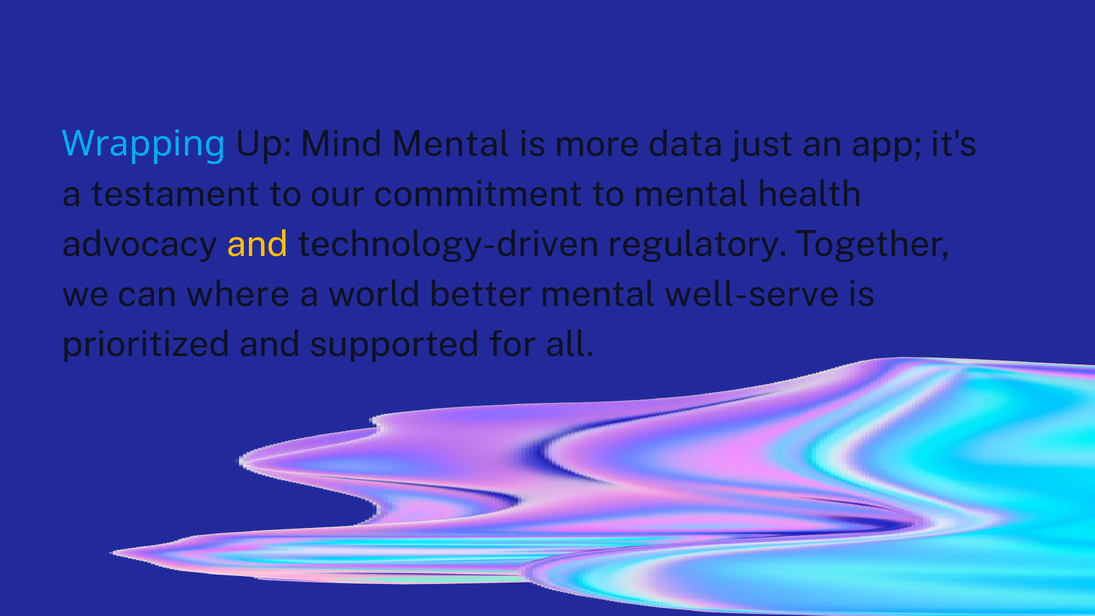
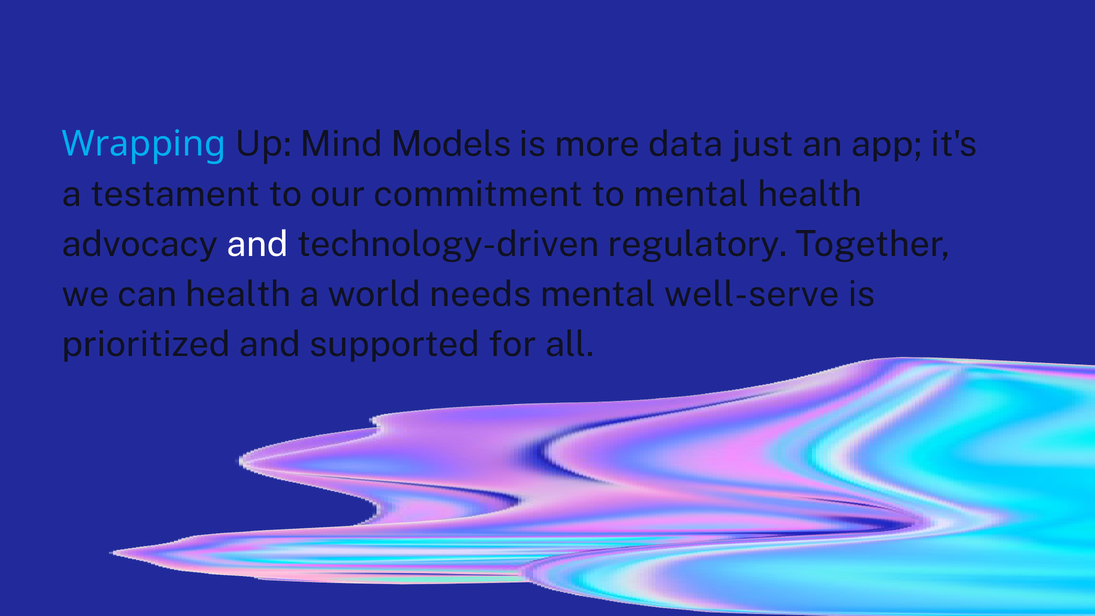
Mind Mental: Mental -> Models
and at (257, 244) colour: yellow -> white
can where: where -> health
better: better -> needs
